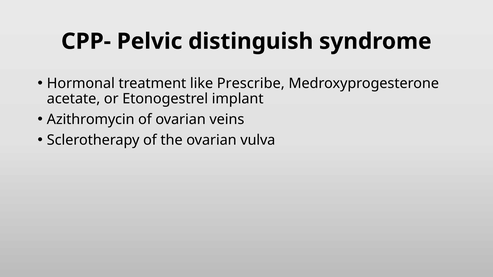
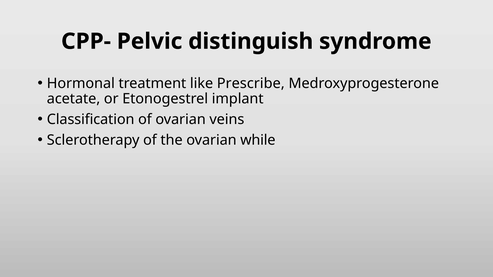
Azithromycin: Azithromycin -> Classification
vulva: vulva -> while
